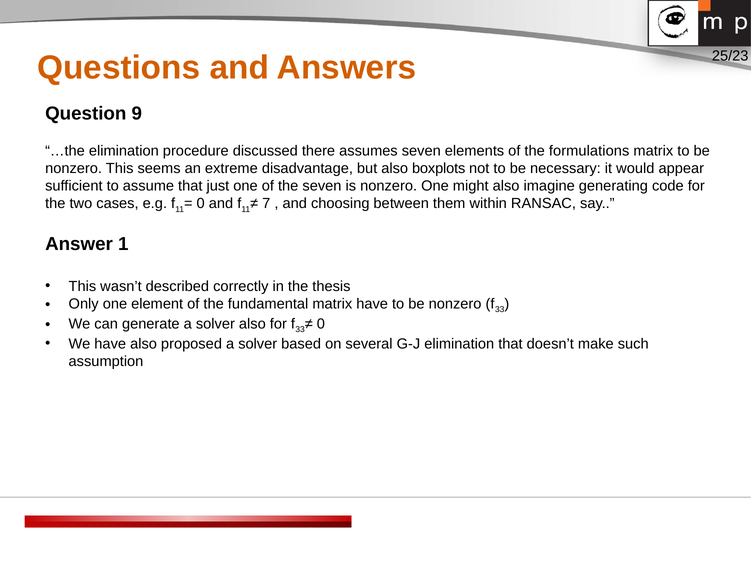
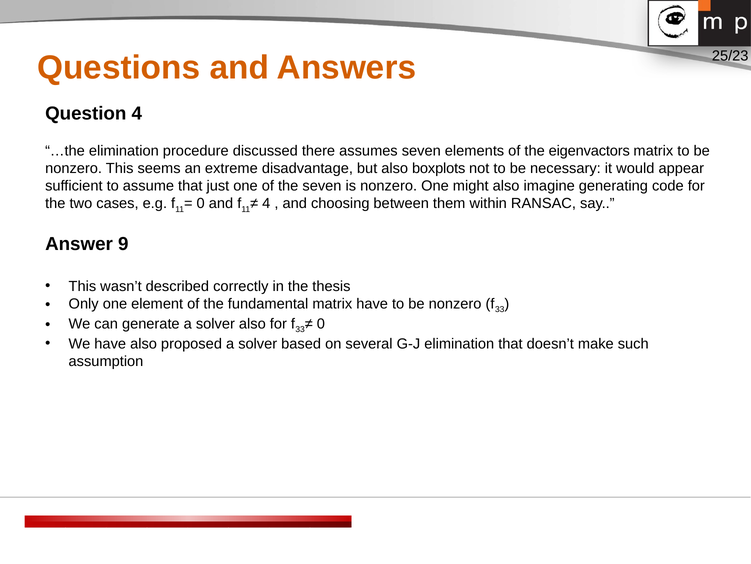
Question 9: 9 -> 4
formulations: formulations -> eigenvactors
7 at (266, 203): 7 -> 4
1: 1 -> 9
